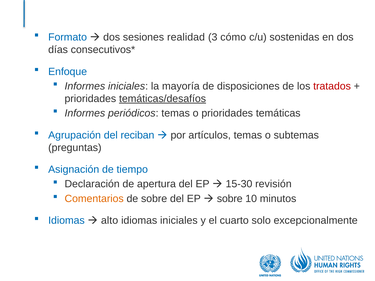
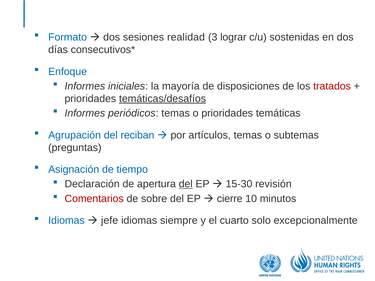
cómo: cómo -> lograr
del at (186, 184) underline: none -> present
Comentarios colour: orange -> red
sobre at (230, 199): sobre -> cierre
alto: alto -> jefe
idiomas iniciales: iniciales -> siempre
